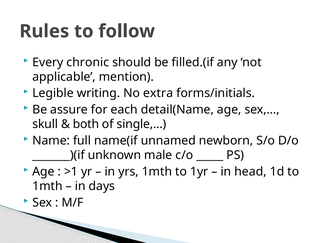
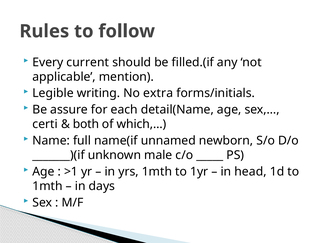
chronic: chronic -> current
skull: skull -> certi
single,…: single,… -> which,…
